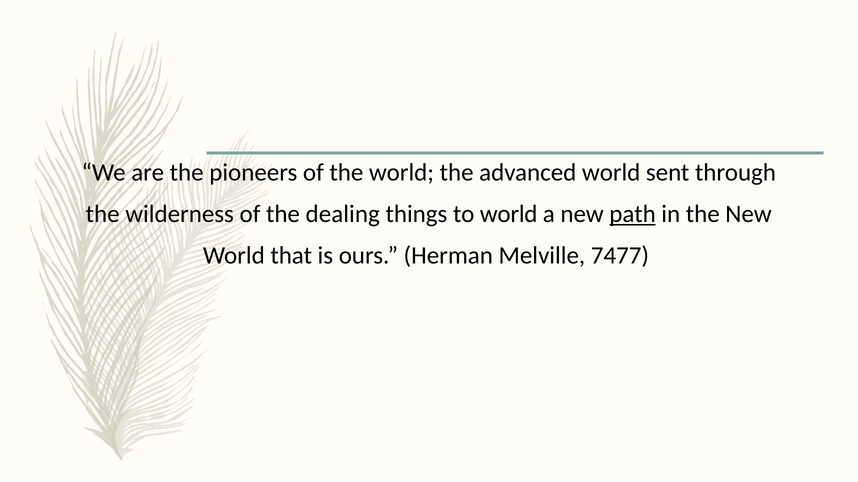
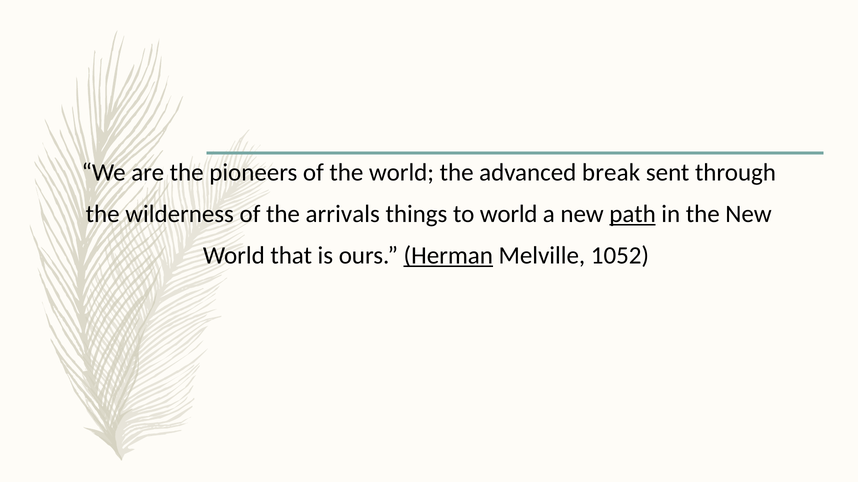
advanced world: world -> break
dealing: dealing -> arrivals
Herman underline: none -> present
7477: 7477 -> 1052
